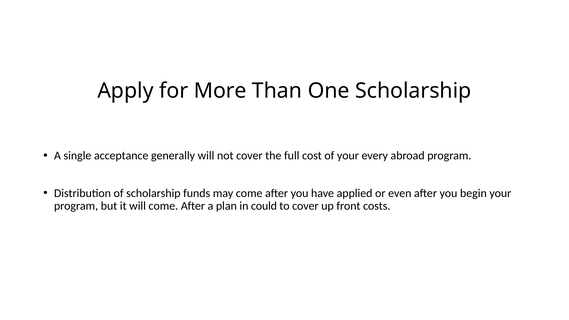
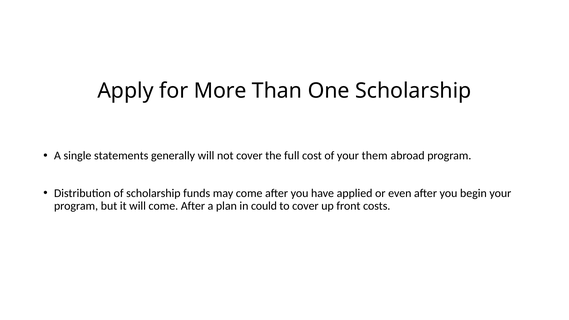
acceptance: acceptance -> statements
every: every -> them
